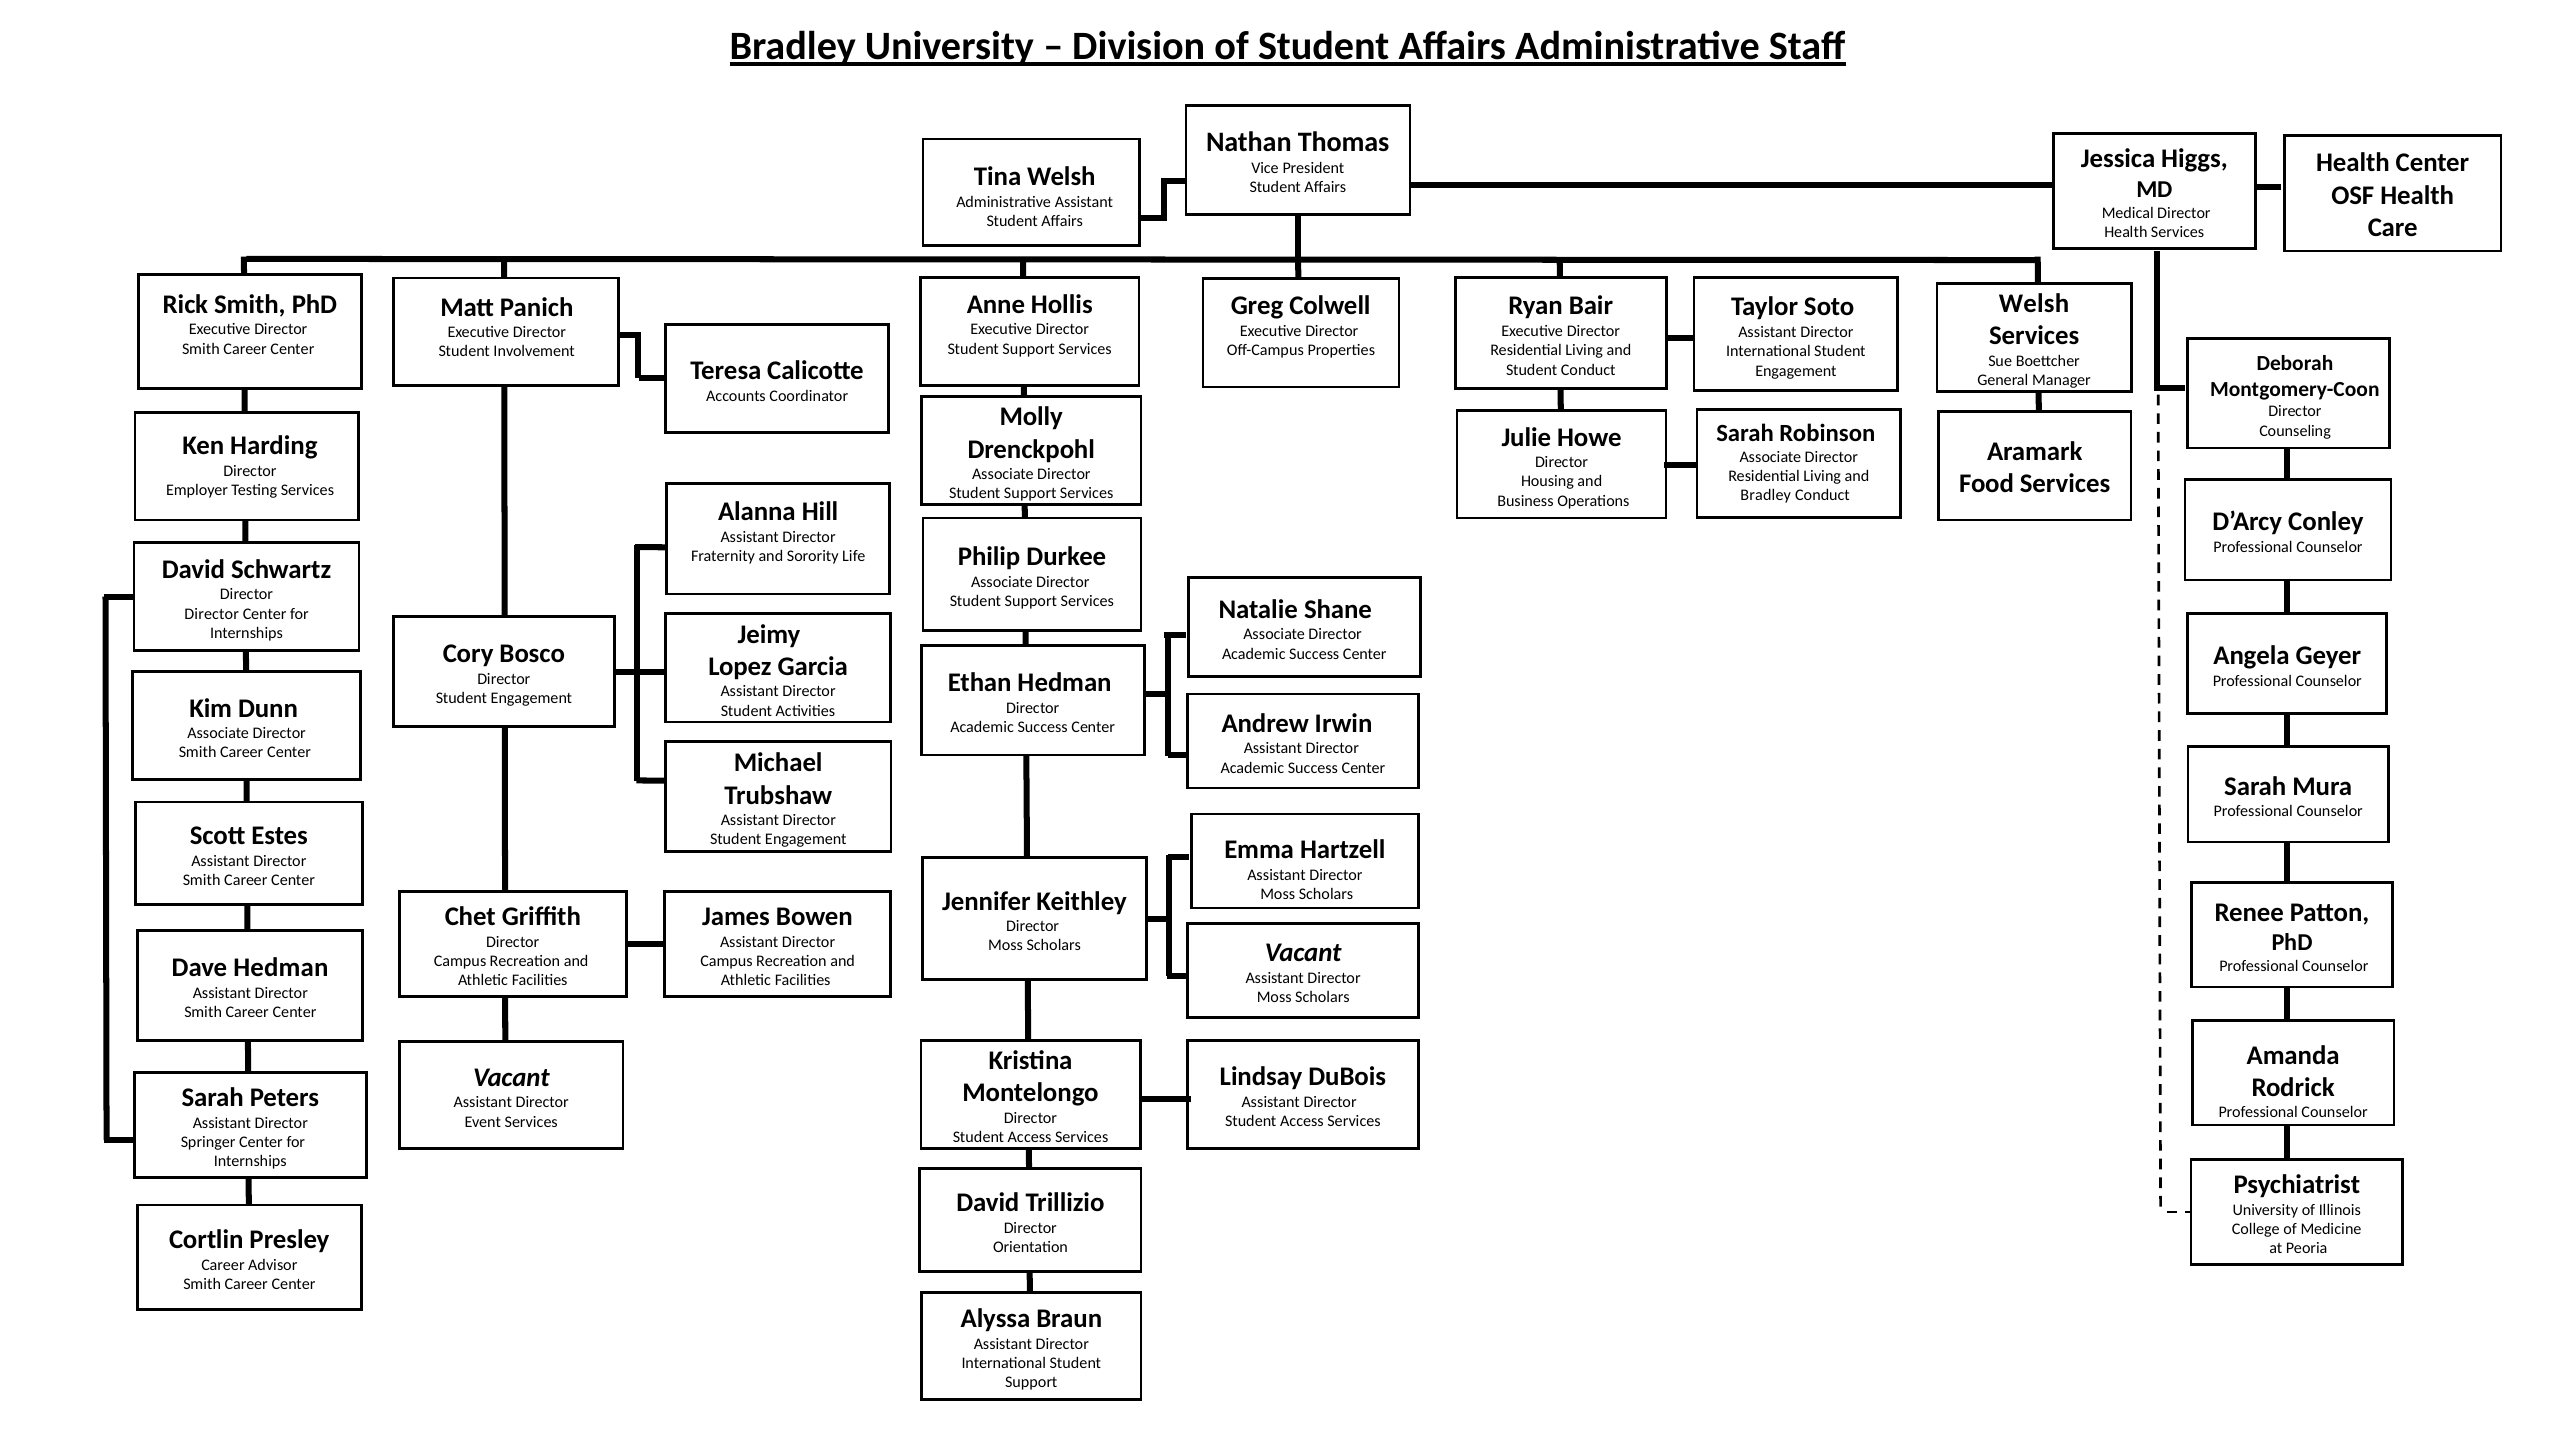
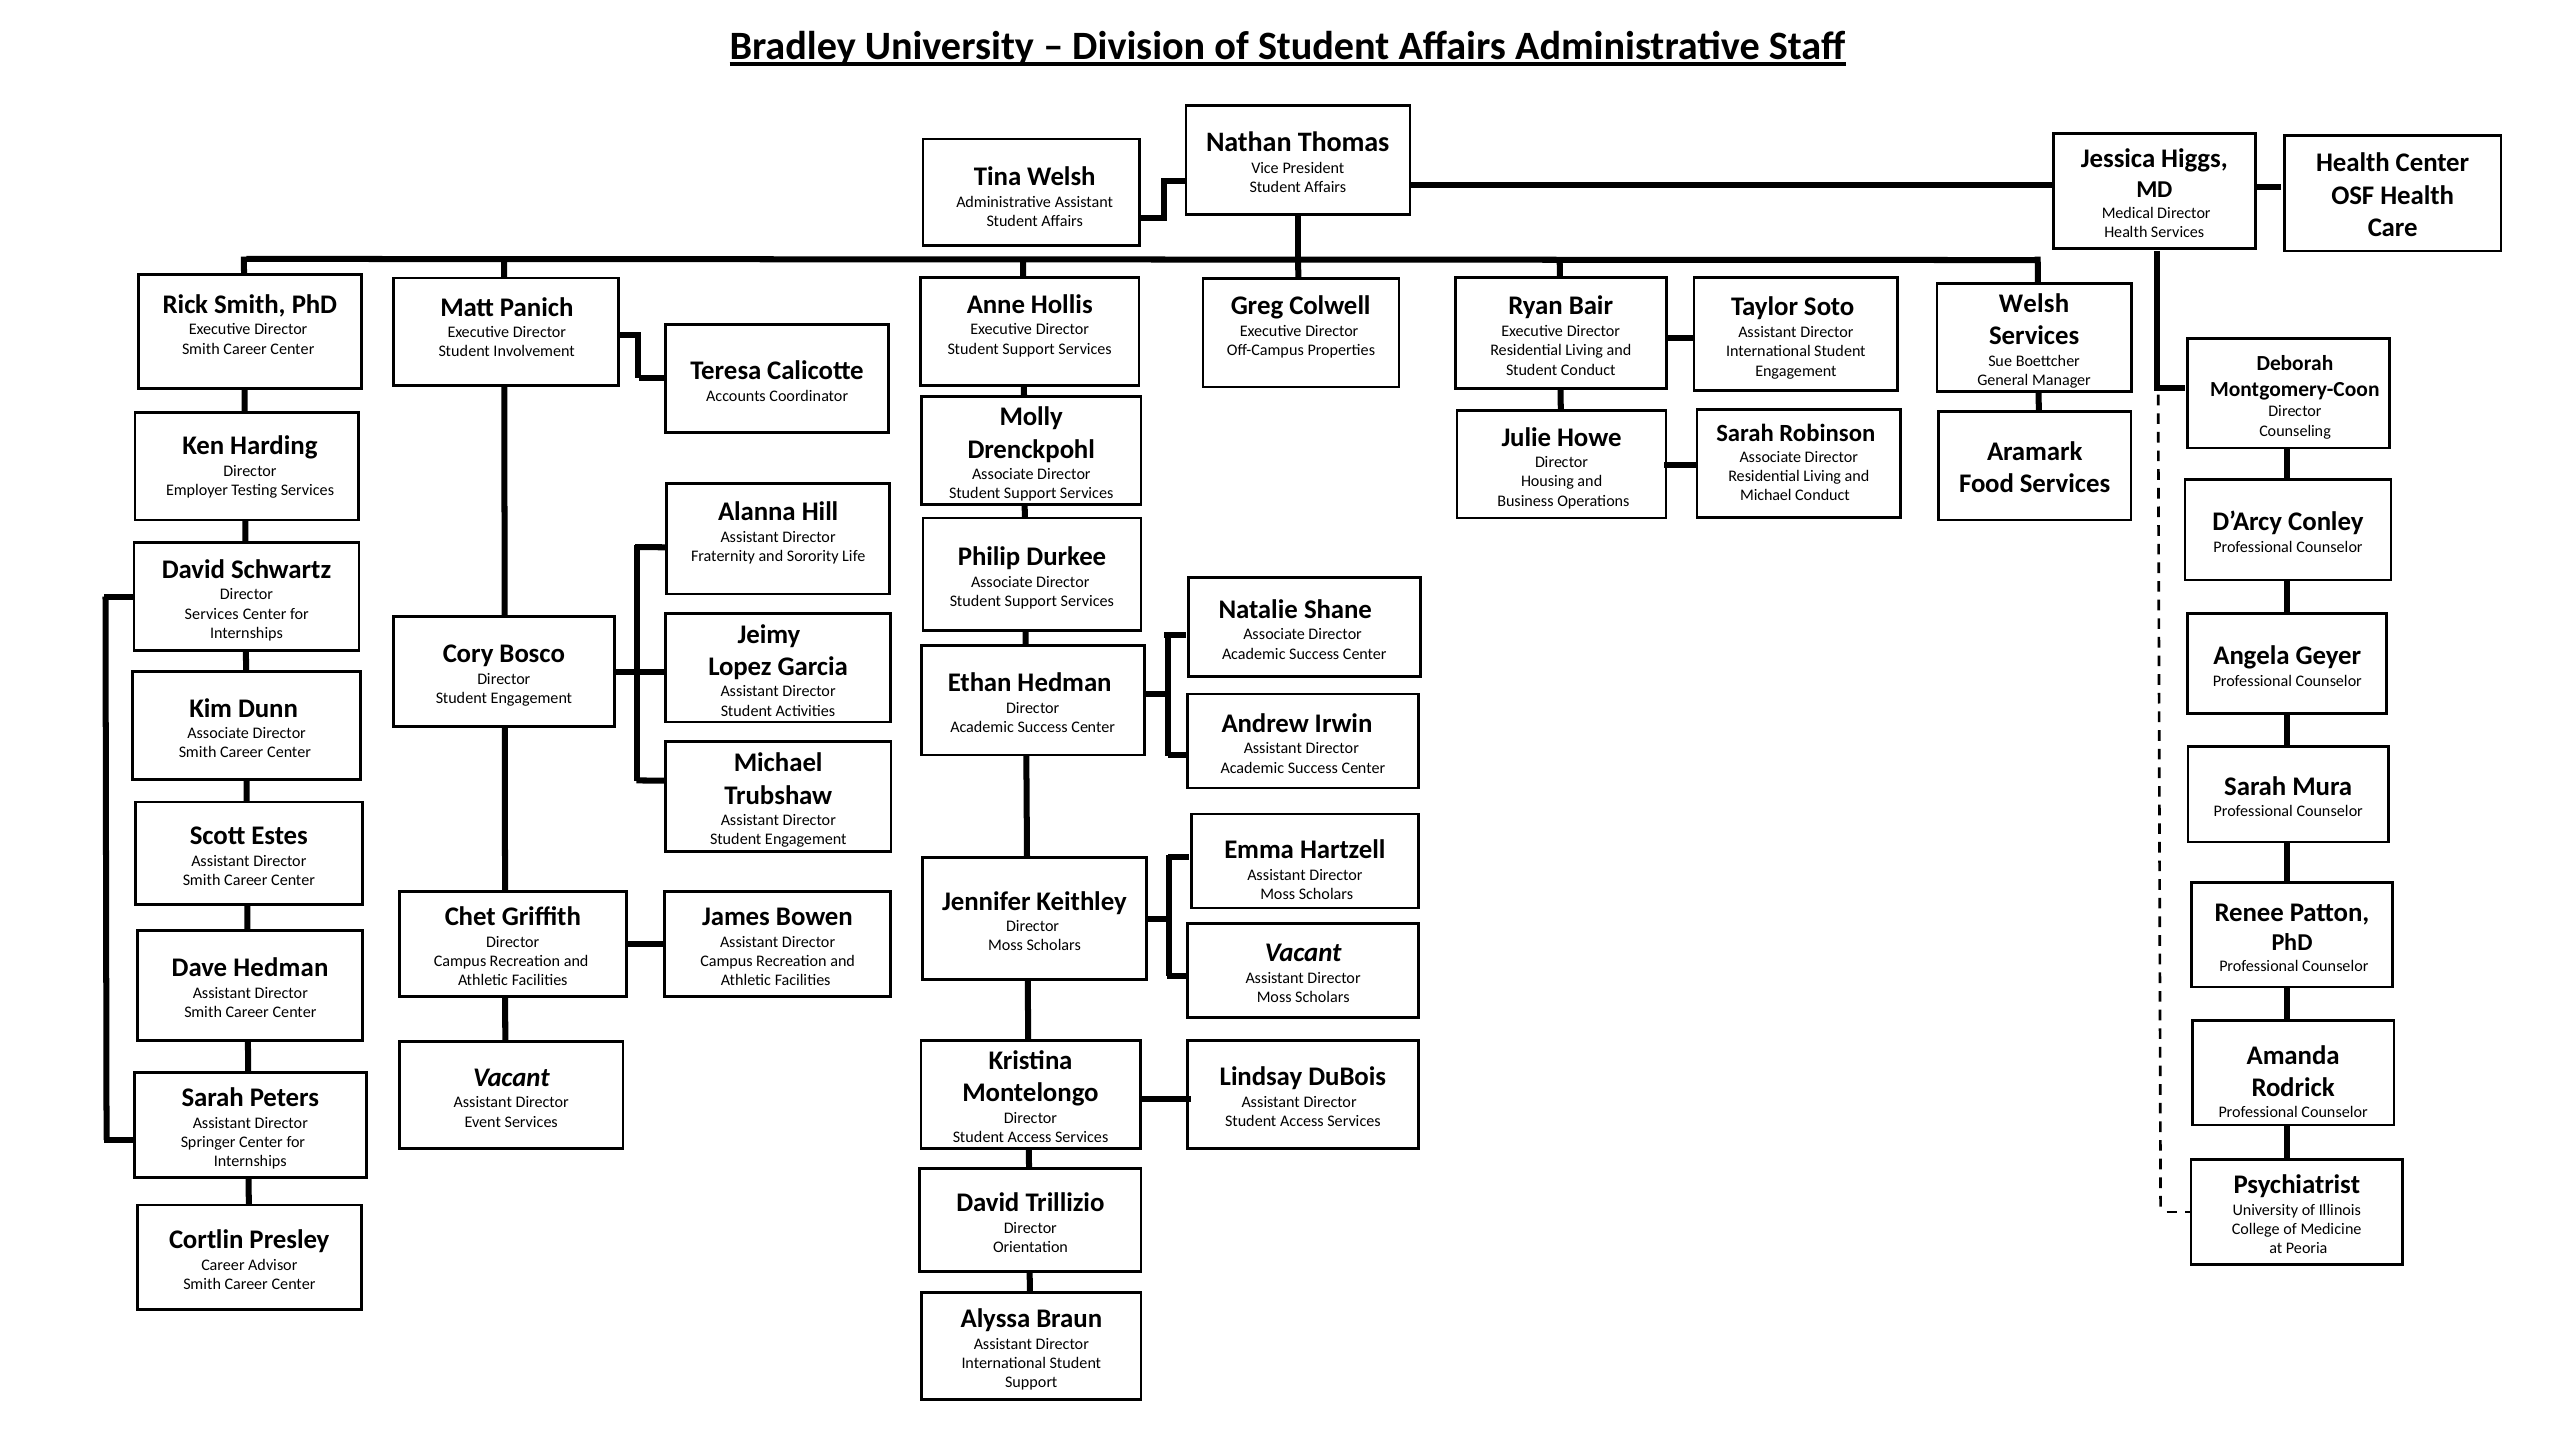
Bradley at (1766, 495): Bradley -> Michael
Director at (212, 614): Director -> Services
